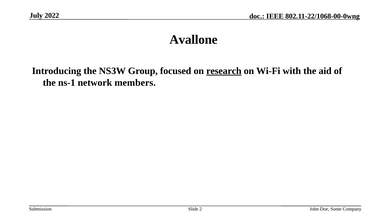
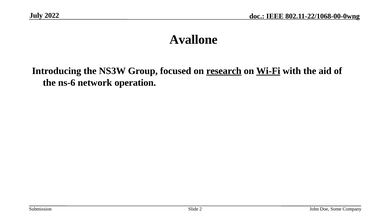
Wi-Fi underline: none -> present
ns-1: ns-1 -> ns-6
members: members -> operation
